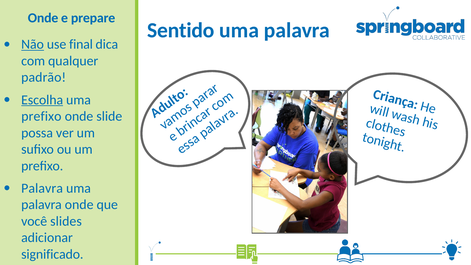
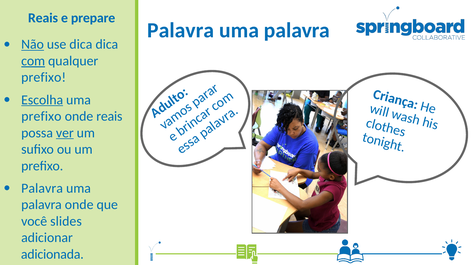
Onde at (43, 18): Onde -> Reais
Sentido at (181, 30): Sentido -> Palavra
use final: final -> dica
com underline: none -> present
padrão at (44, 77): padrão -> prefixo
onde slide: slide -> reais
ver underline: none -> present
significado: significado -> adicionada
